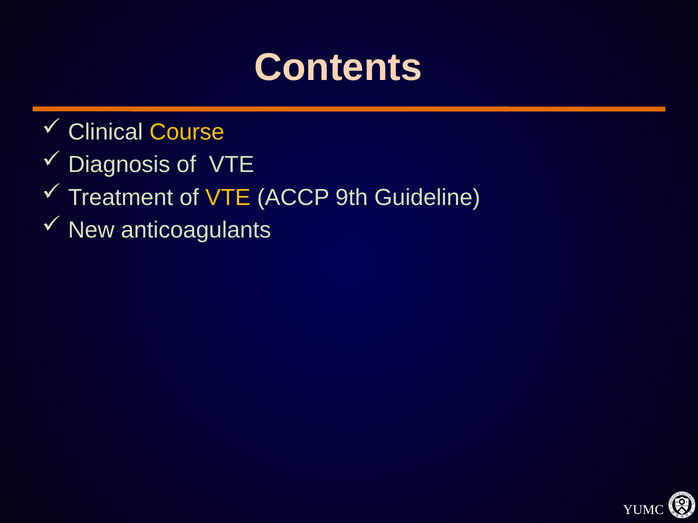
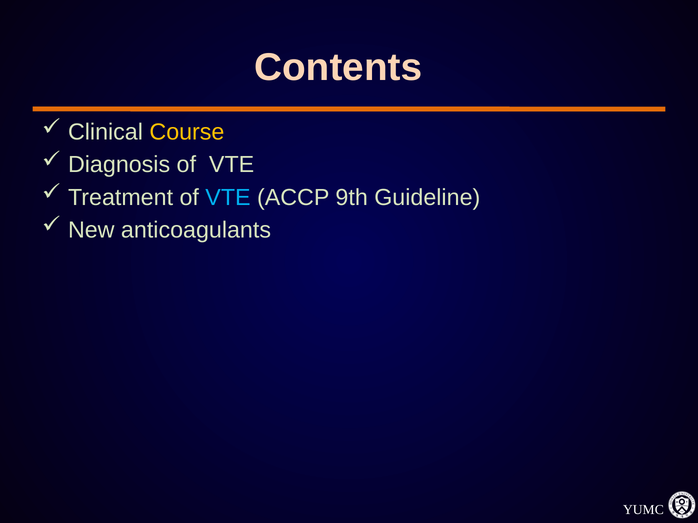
VTE at (228, 198) colour: yellow -> light blue
